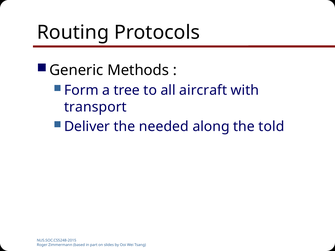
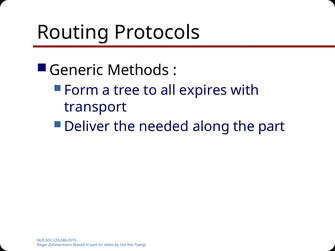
aircraft: aircraft -> expires
the told: told -> part
